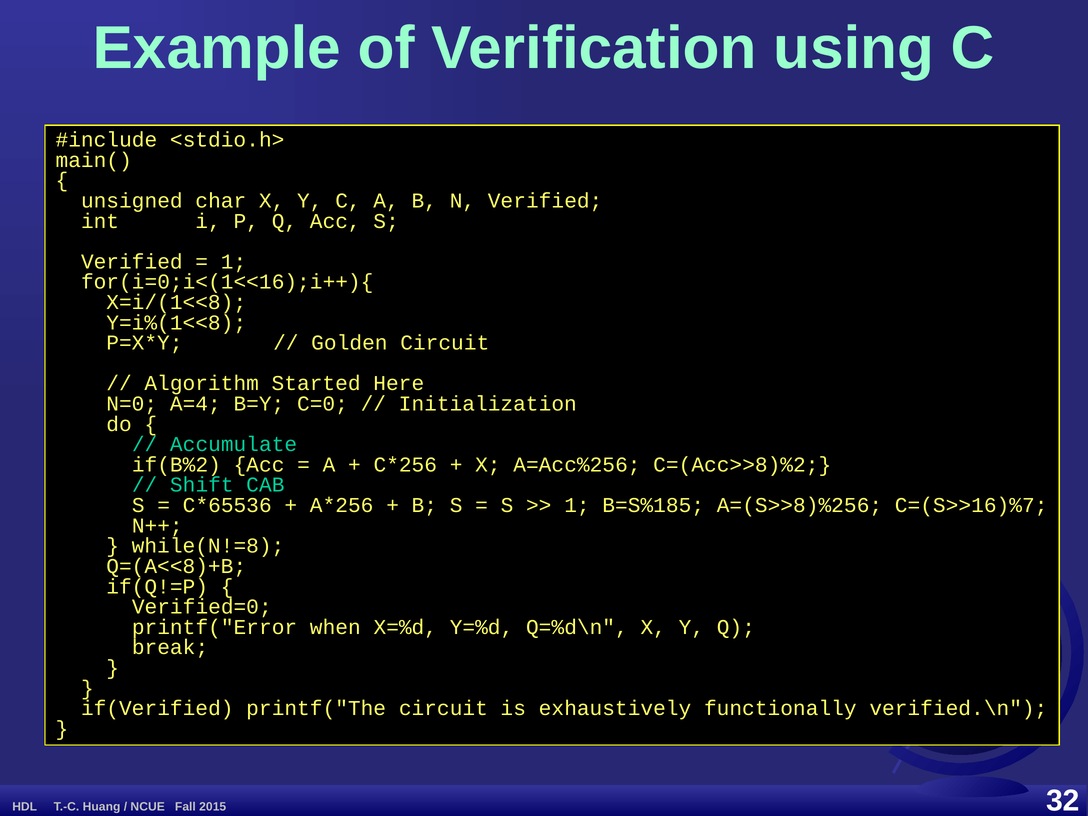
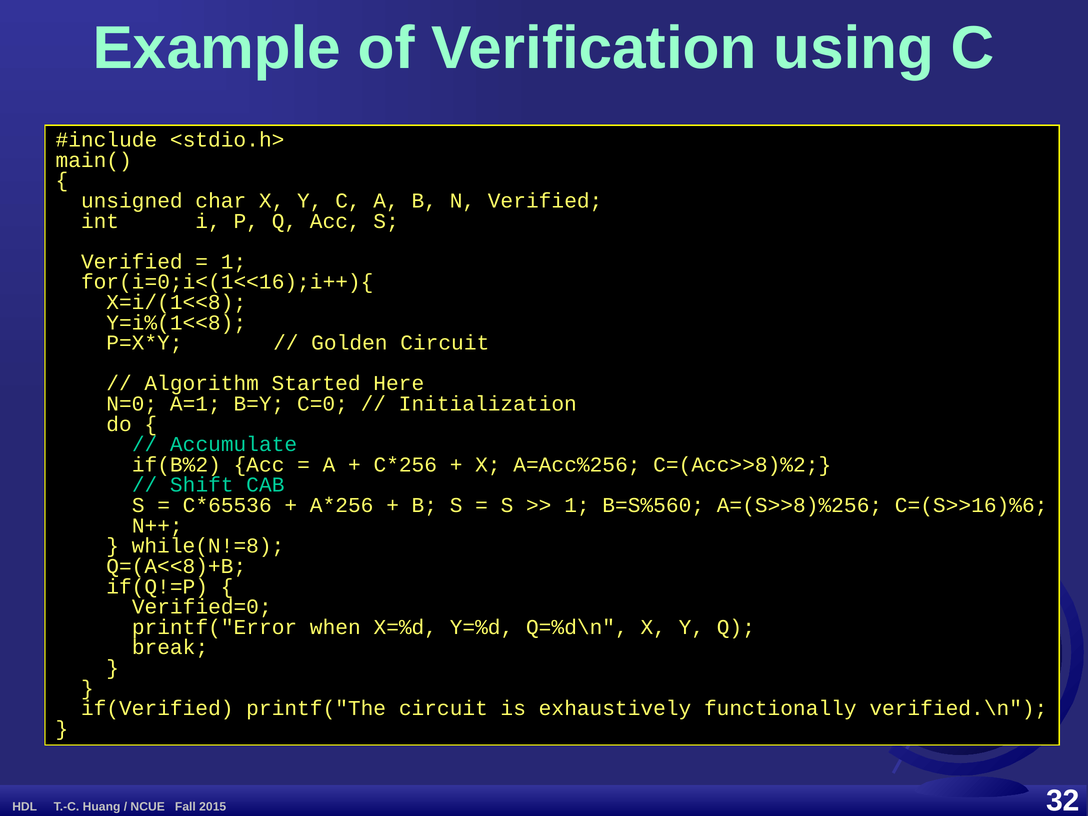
A=4: A=4 -> A=1
B=S%185: B=S%185 -> B=S%560
C=(S>>16)%7: C=(S>>16)%7 -> C=(S>>16)%6
